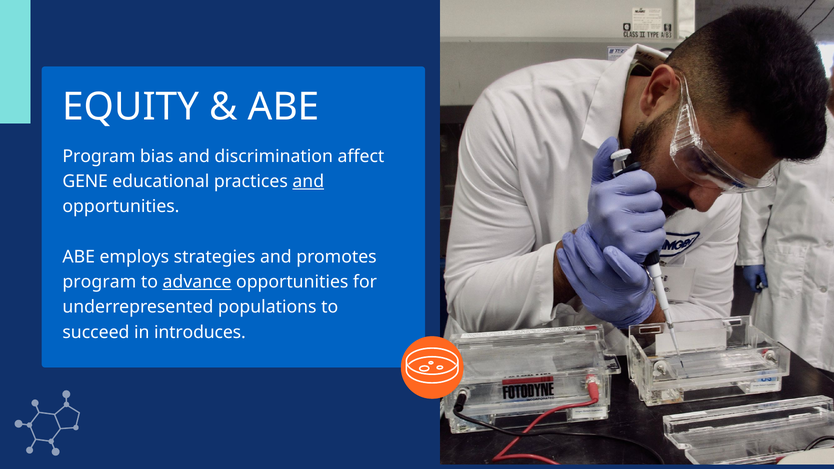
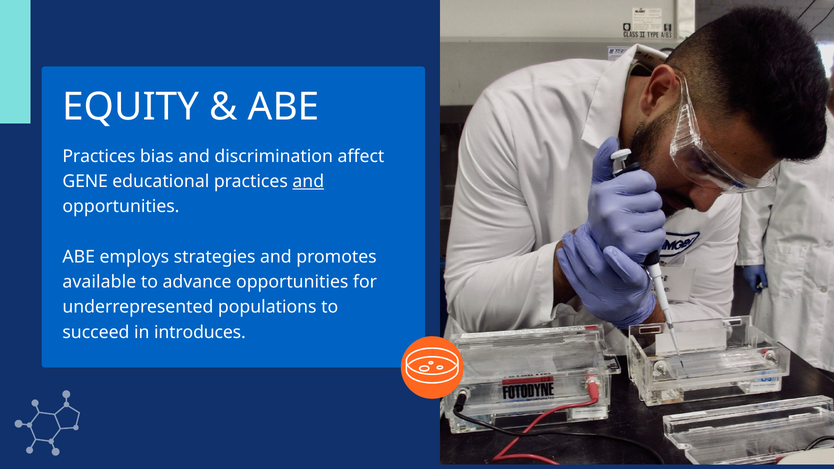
Program at (99, 156): Program -> Practices
program at (99, 282): program -> available
advance underline: present -> none
